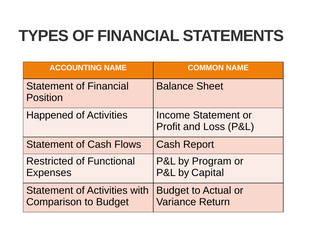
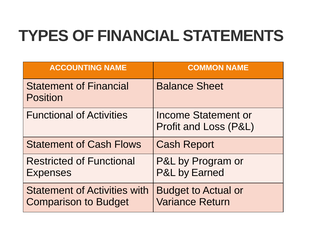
Happened at (50, 115): Happened -> Functional
Capital: Capital -> Earned
